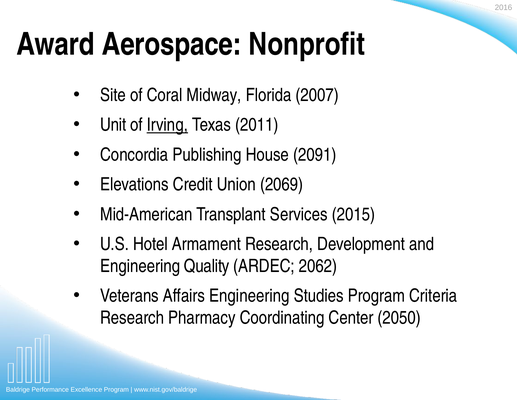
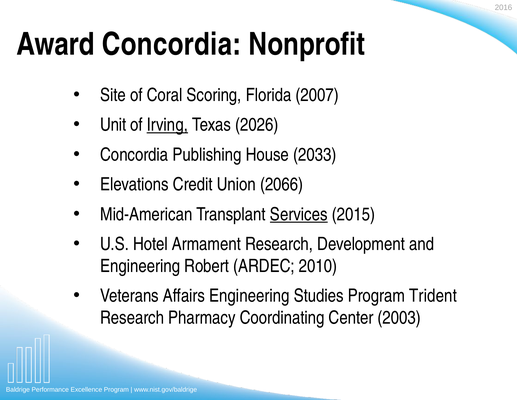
Award Aerospace: Aerospace -> Concordia
Midway: Midway -> Scoring
2011: 2011 -> 2026
2091: 2091 -> 2033
2069: 2069 -> 2066
Services underline: none -> present
Quality: Quality -> Robert
2062: 2062 -> 2010
Criteria: Criteria -> Trident
2050: 2050 -> 2003
